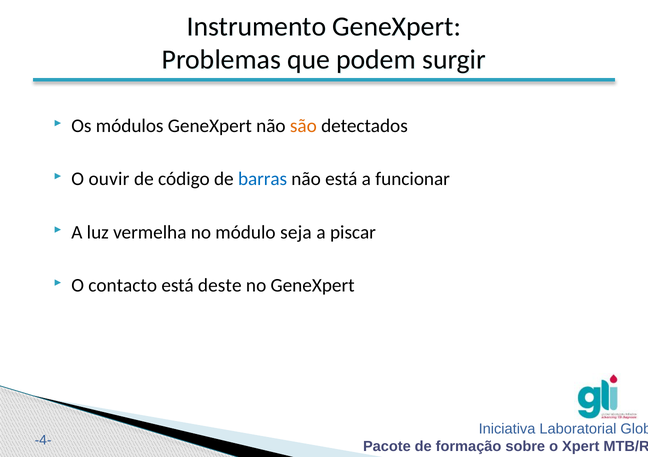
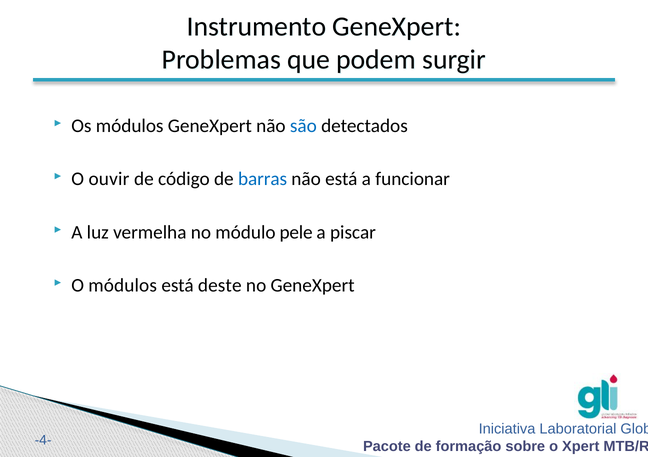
são colour: orange -> blue
seja: seja -> pele
O contacto: contacto -> módulos
